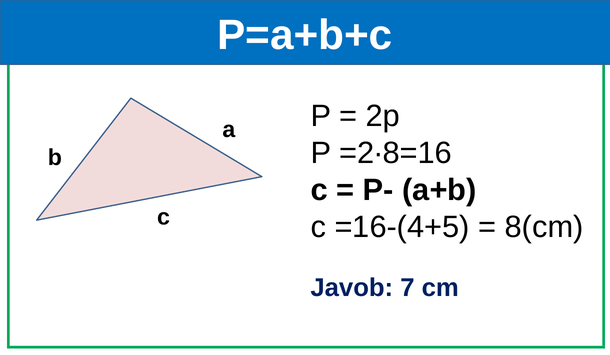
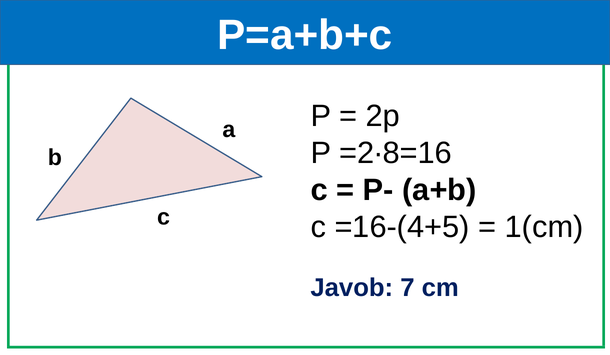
8(cm: 8(cm -> 1(cm
